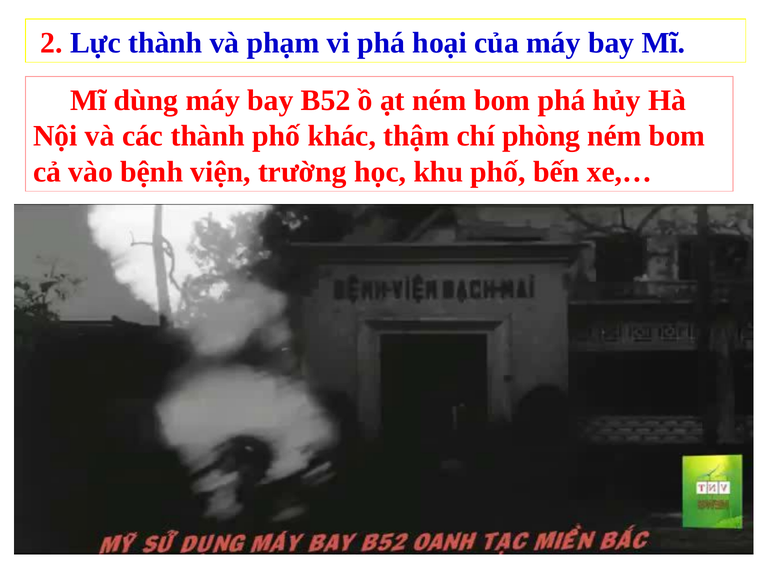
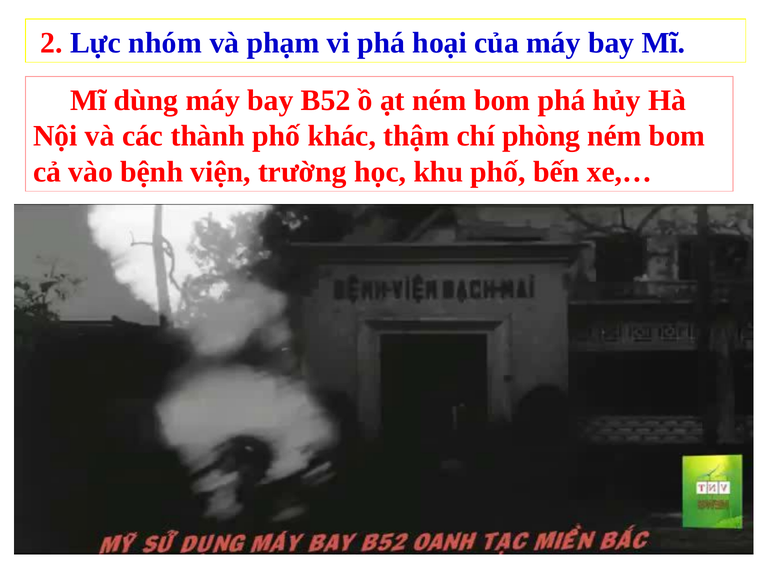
Lực thành: thành -> nhóm
